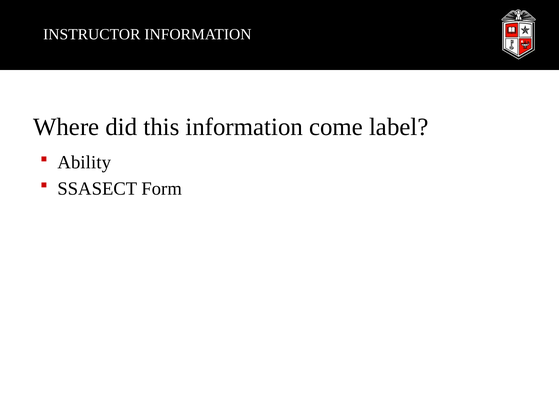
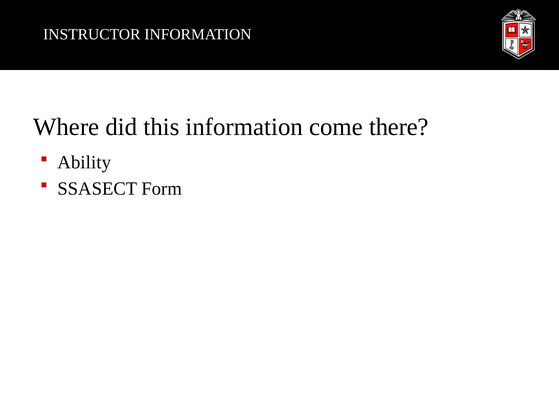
label: label -> there
